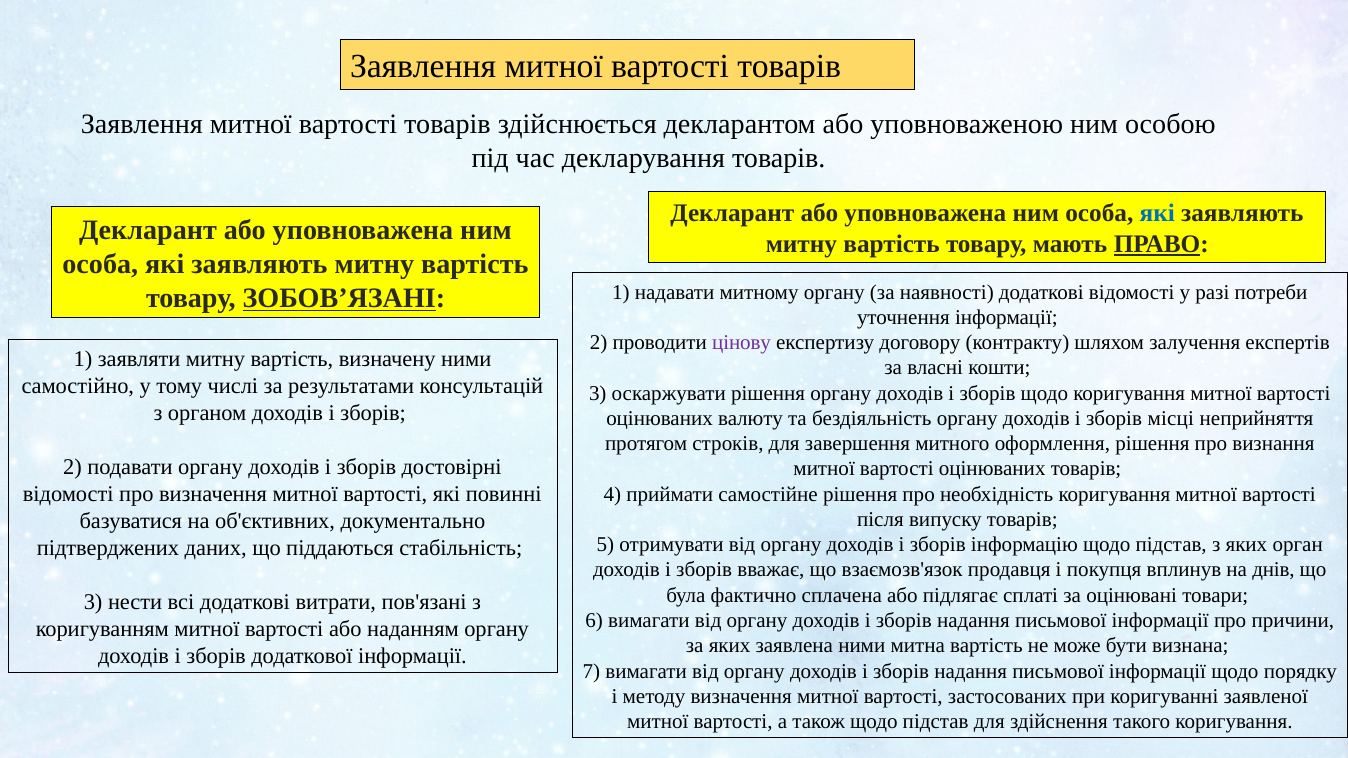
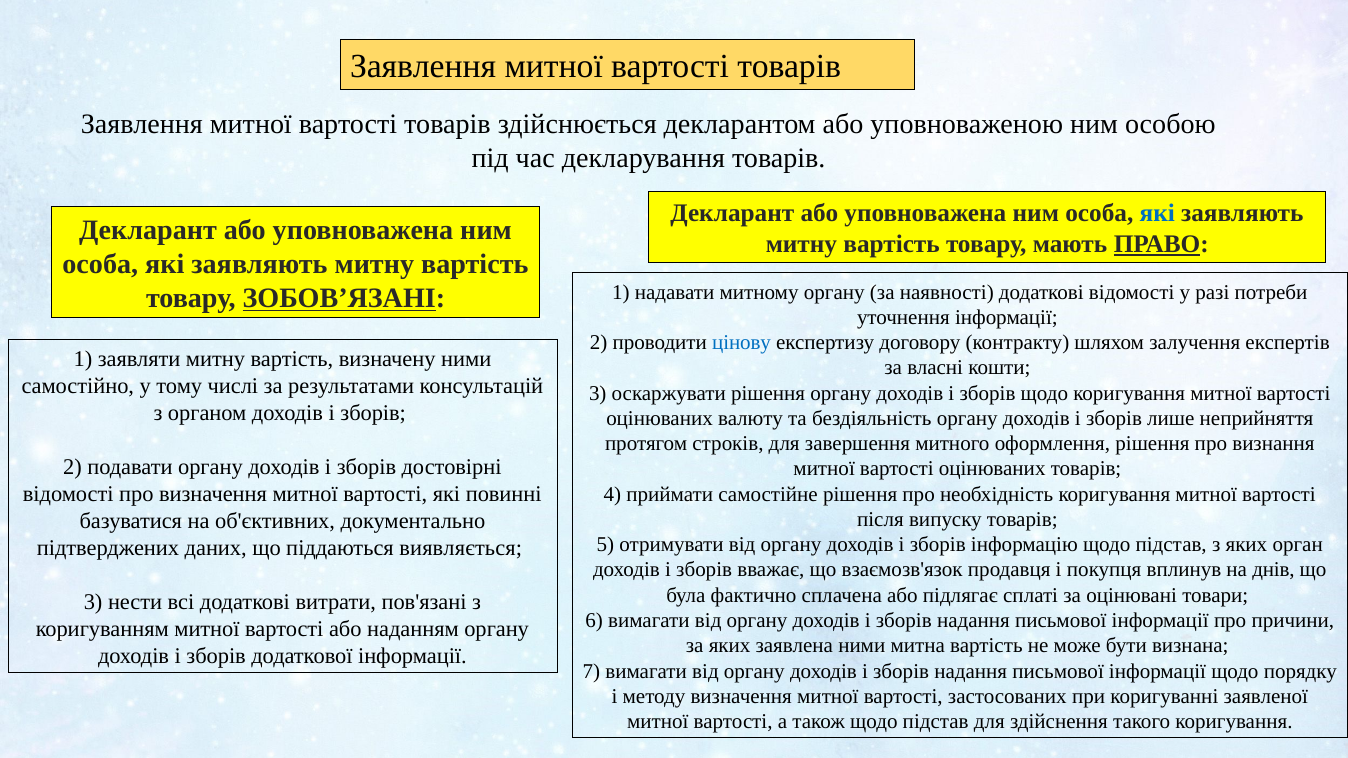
цінову colour: purple -> blue
місці: місці -> лише
стабільність: стабільність -> виявляється
